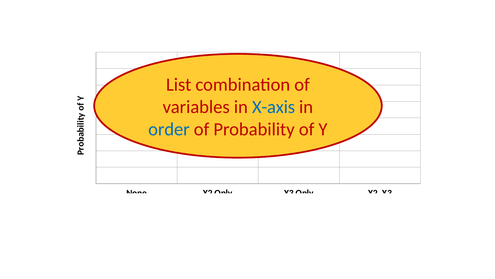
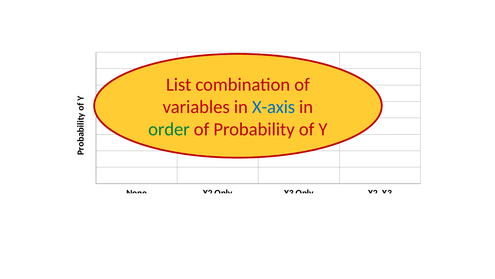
order colour: blue -> green
